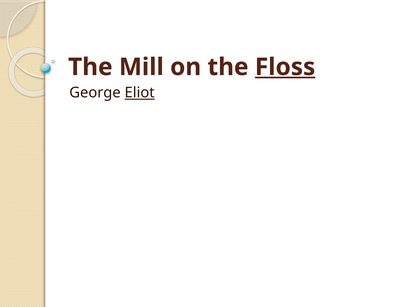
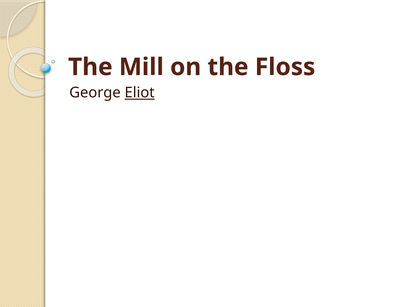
Floss underline: present -> none
